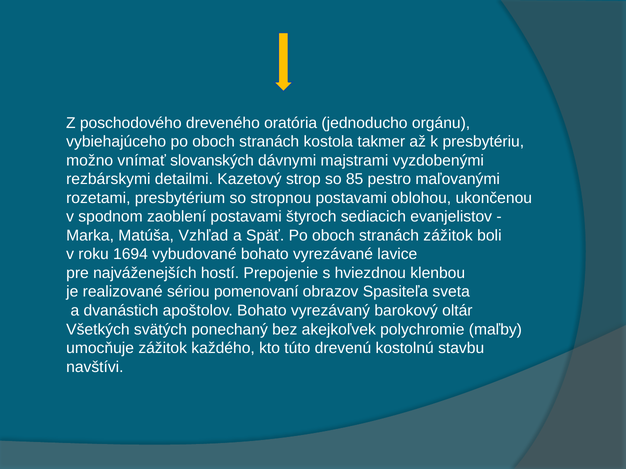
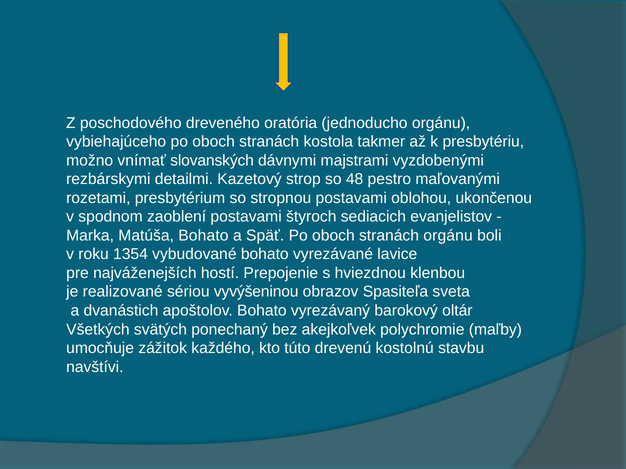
85: 85 -> 48
Matúša Vzhľad: Vzhľad -> Bohato
stranách zážitok: zážitok -> orgánu
1694: 1694 -> 1354
pomenovaní: pomenovaní -> vyvýšeninou
